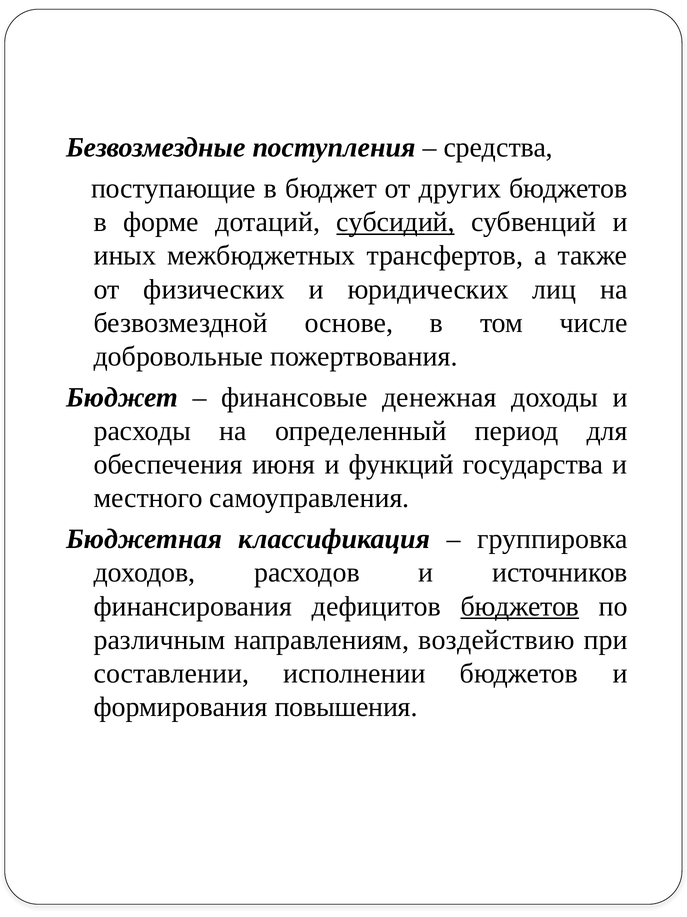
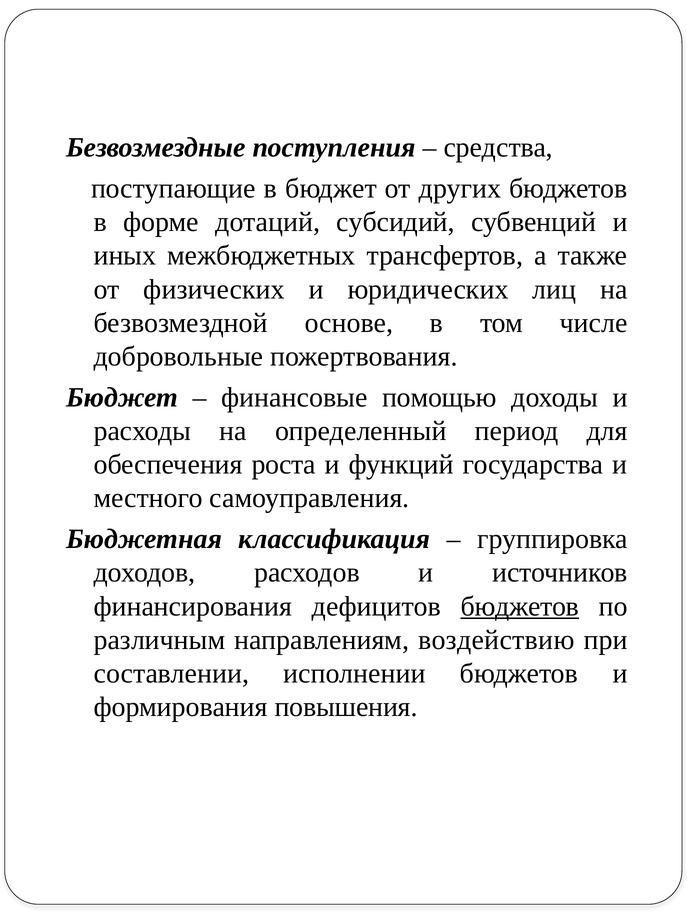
субсидий underline: present -> none
денежная: денежная -> помощью
июня: июня -> роста
